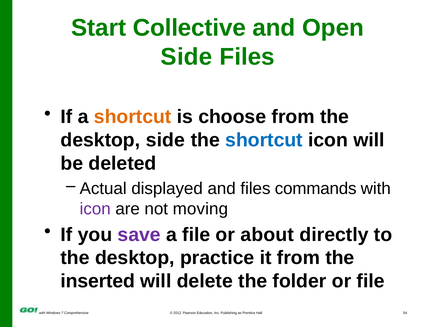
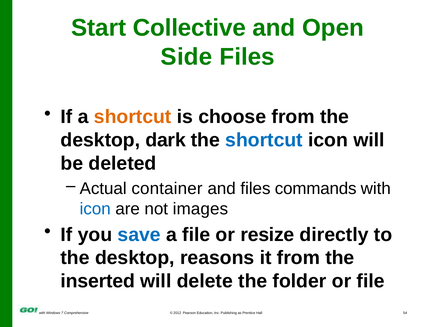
desktop side: side -> dark
displayed: displayed -> container
icon at (95, 209) colour: purple -> blue
moving: moving -> images
save colour: purple -> blue
about: about -> resize
practice: practice -> reasons
